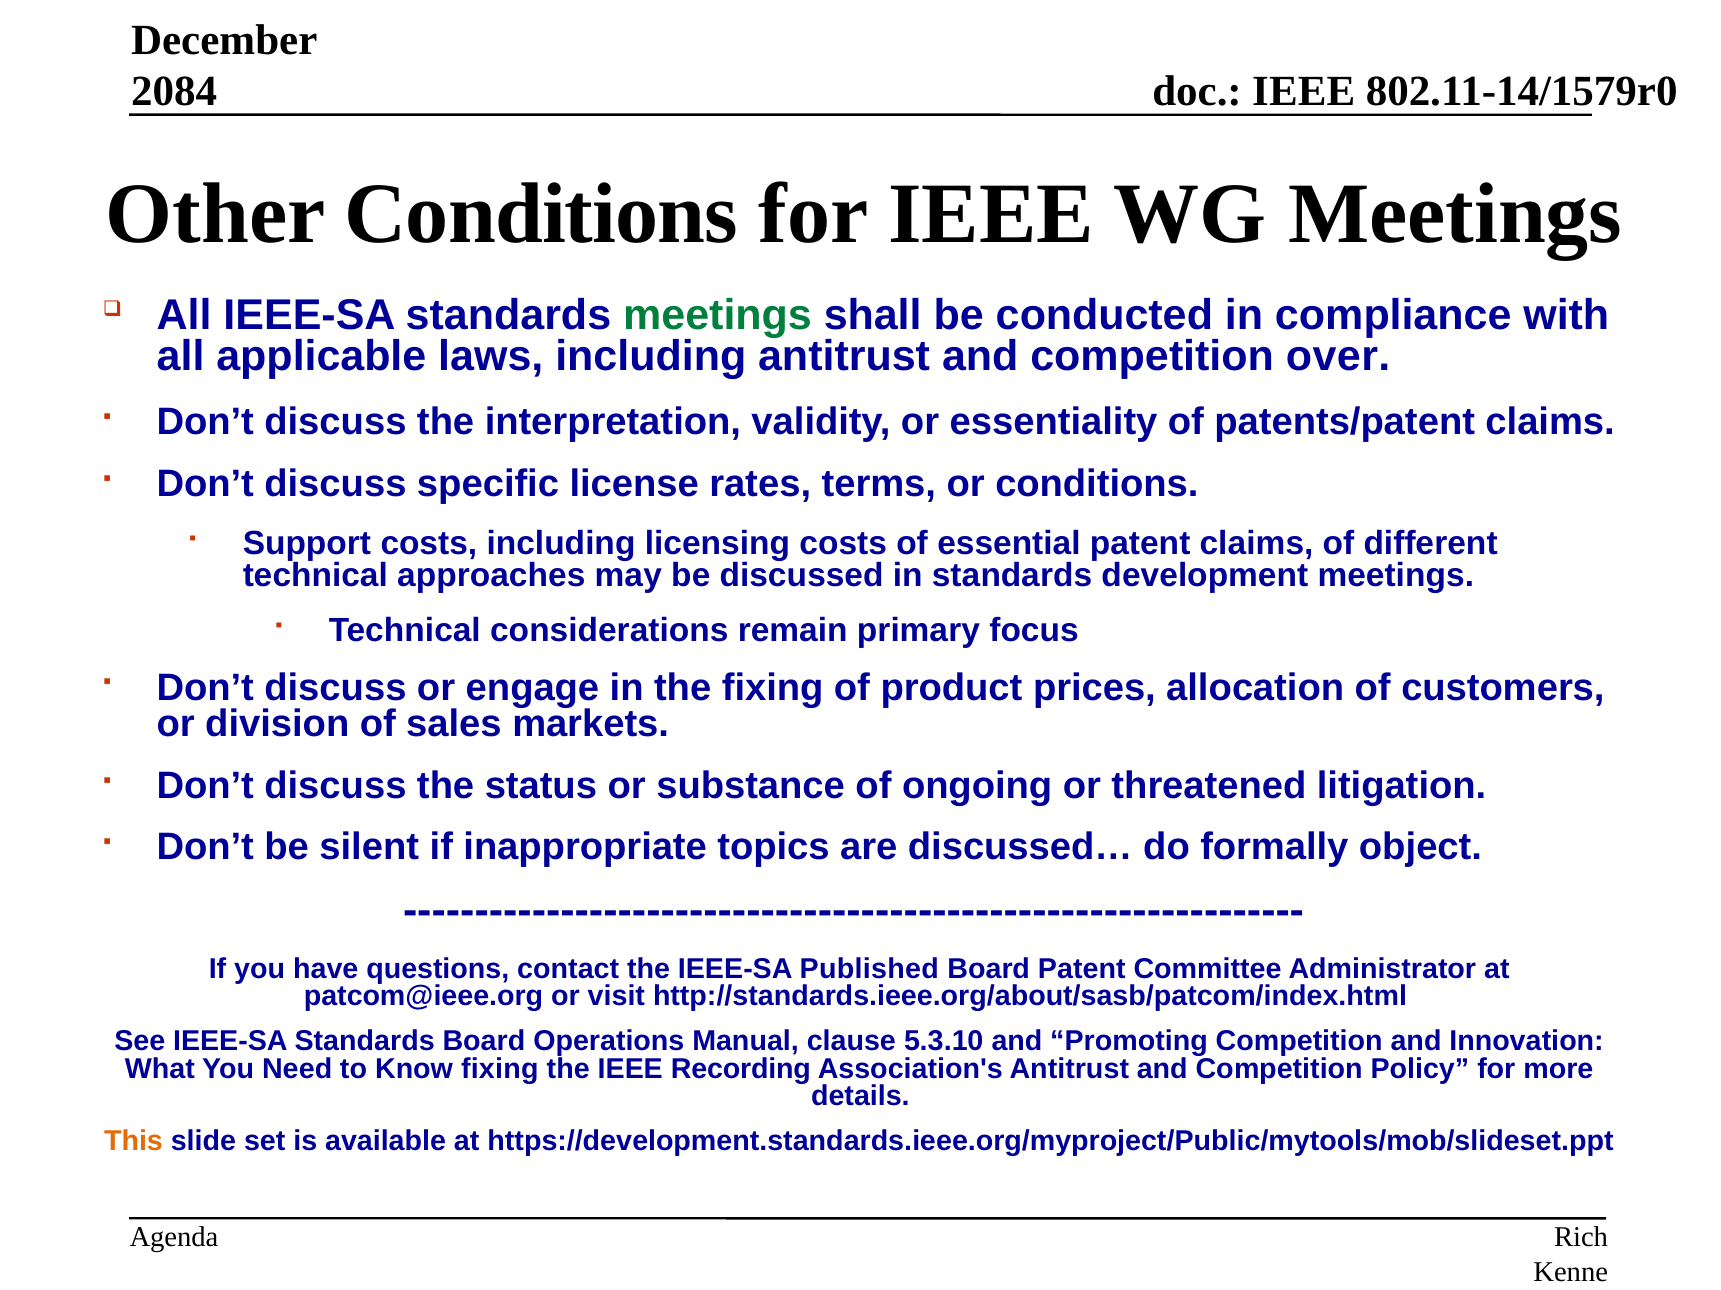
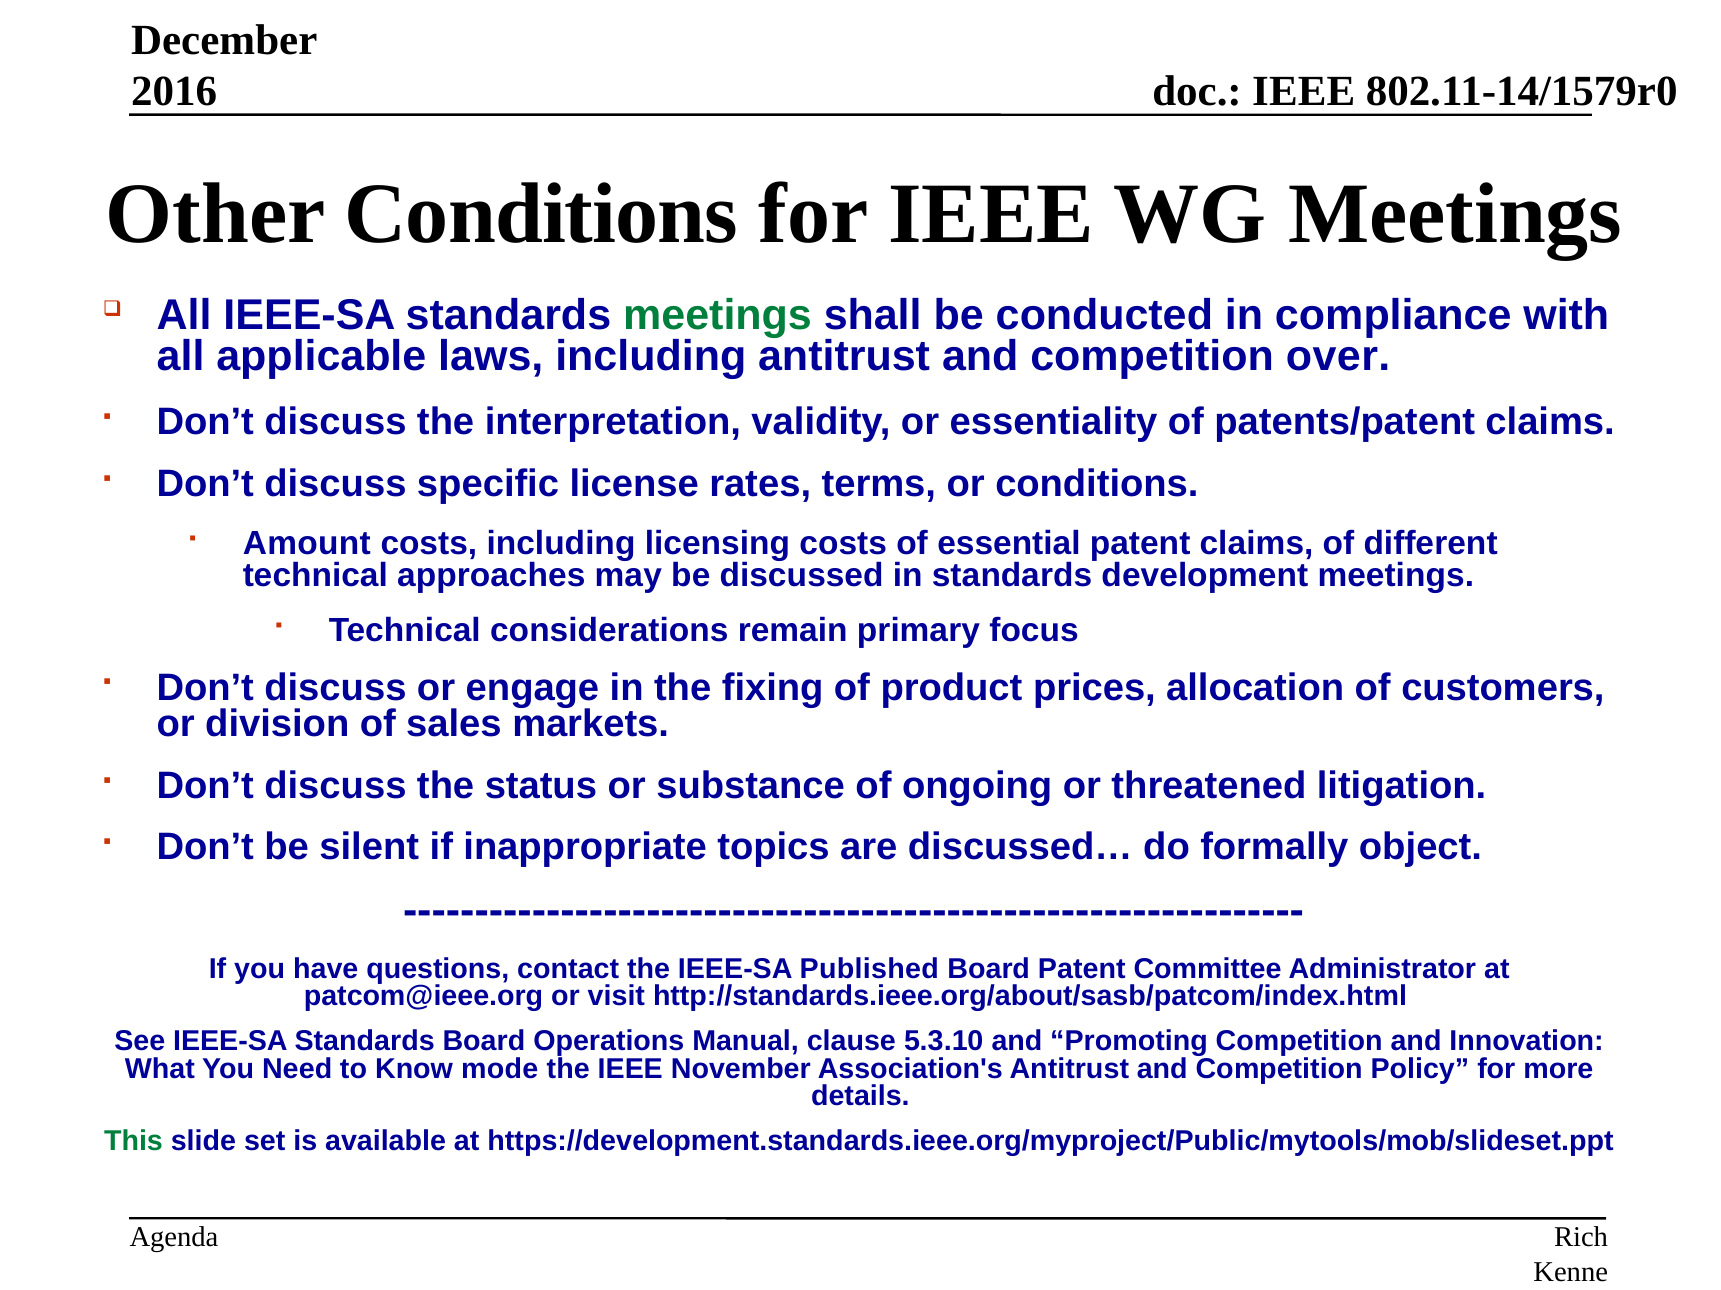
2084: 2084 -> 2016
Support: Support -> Amount
Know fixing: fixing -> mode
Recording: Recording -> November
This colour: orange -> green
